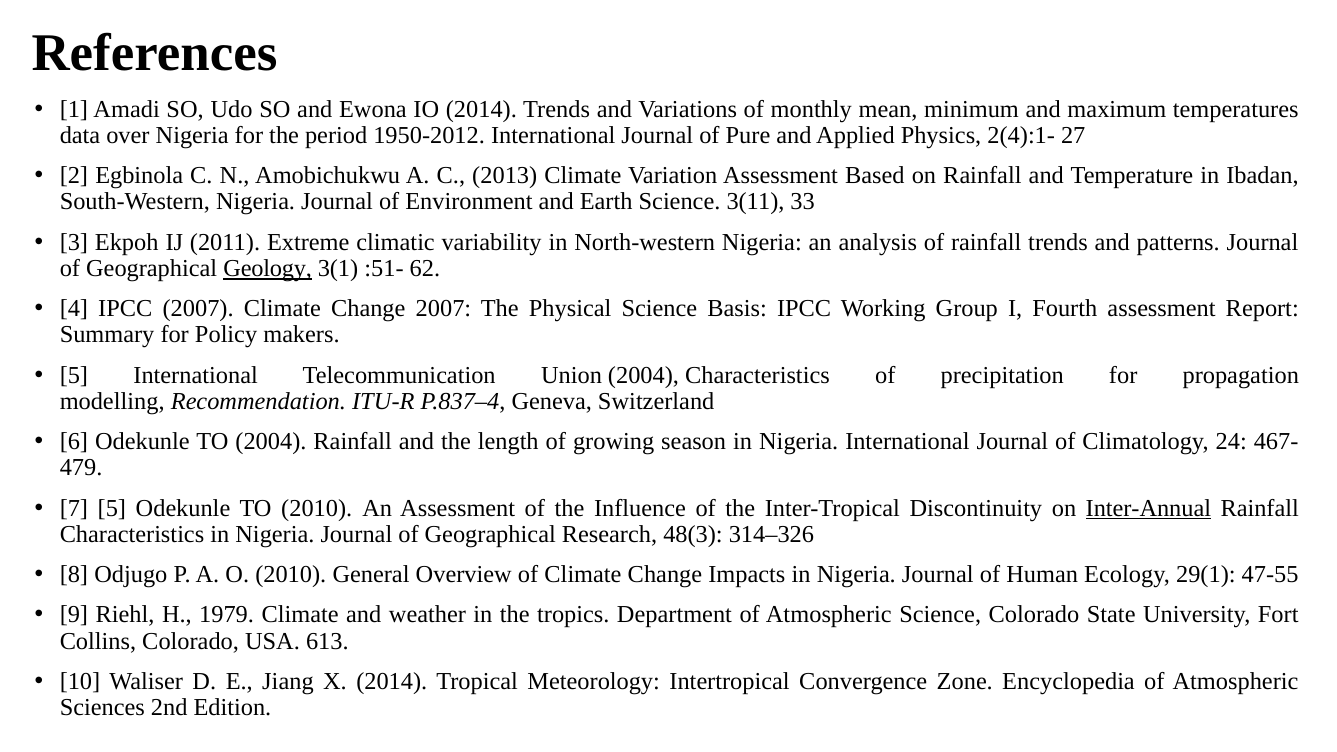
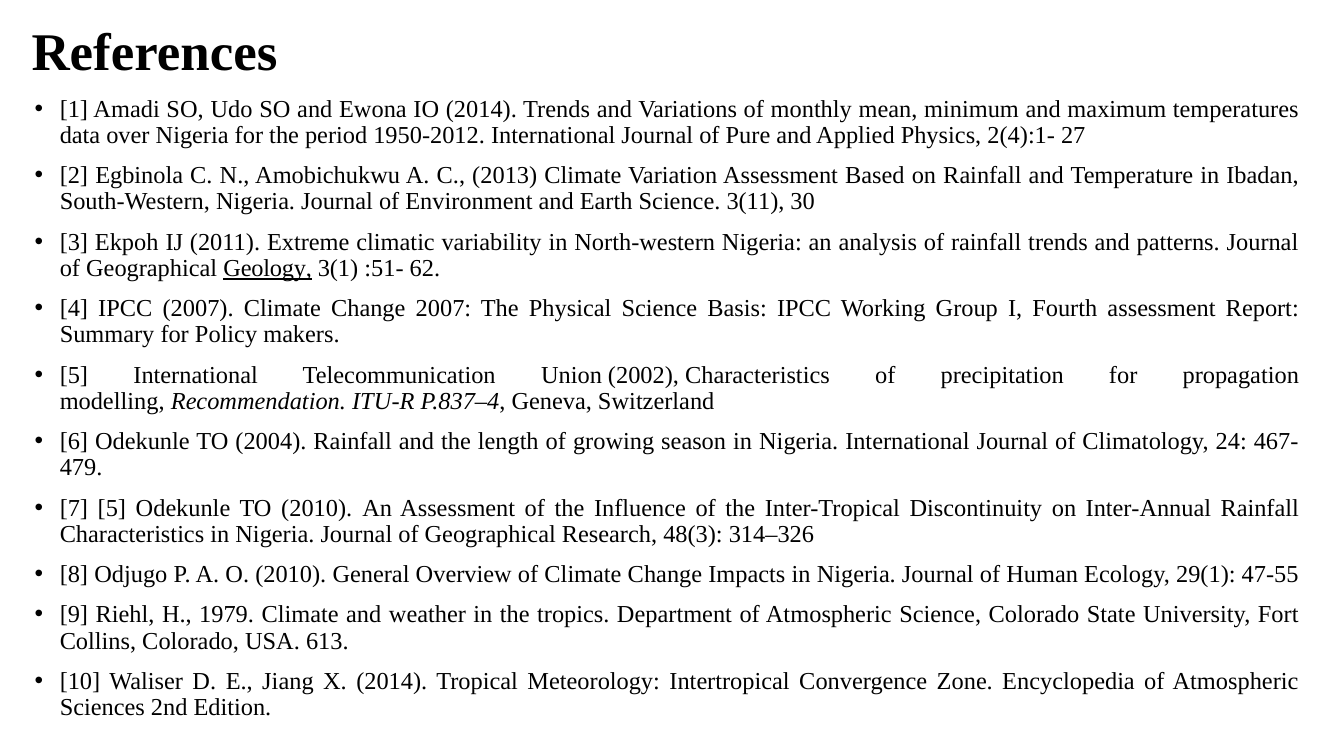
33: 33 -> 30
Union 2004: 2004 -> 2002
Inter-Annual underline: present -> none
